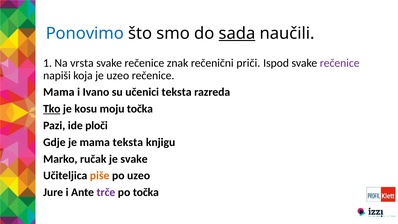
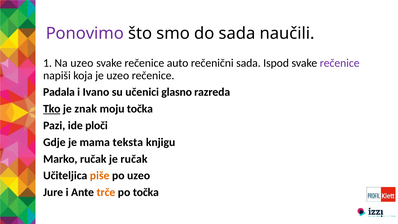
Ponovimo colour: blue -> purple
sada at (237, 33) underline: present -> none
Na vrsta: vrsta -> uzeo
znak: znak -> auto
rečenični priči: priči -> sada
Mama at (59, 92): Mama -> Padala
učenici teksta: teksta -> glasno
kosu: kosu -> znak
je svake: svake -> ručak
trče colour: purple -> orange
